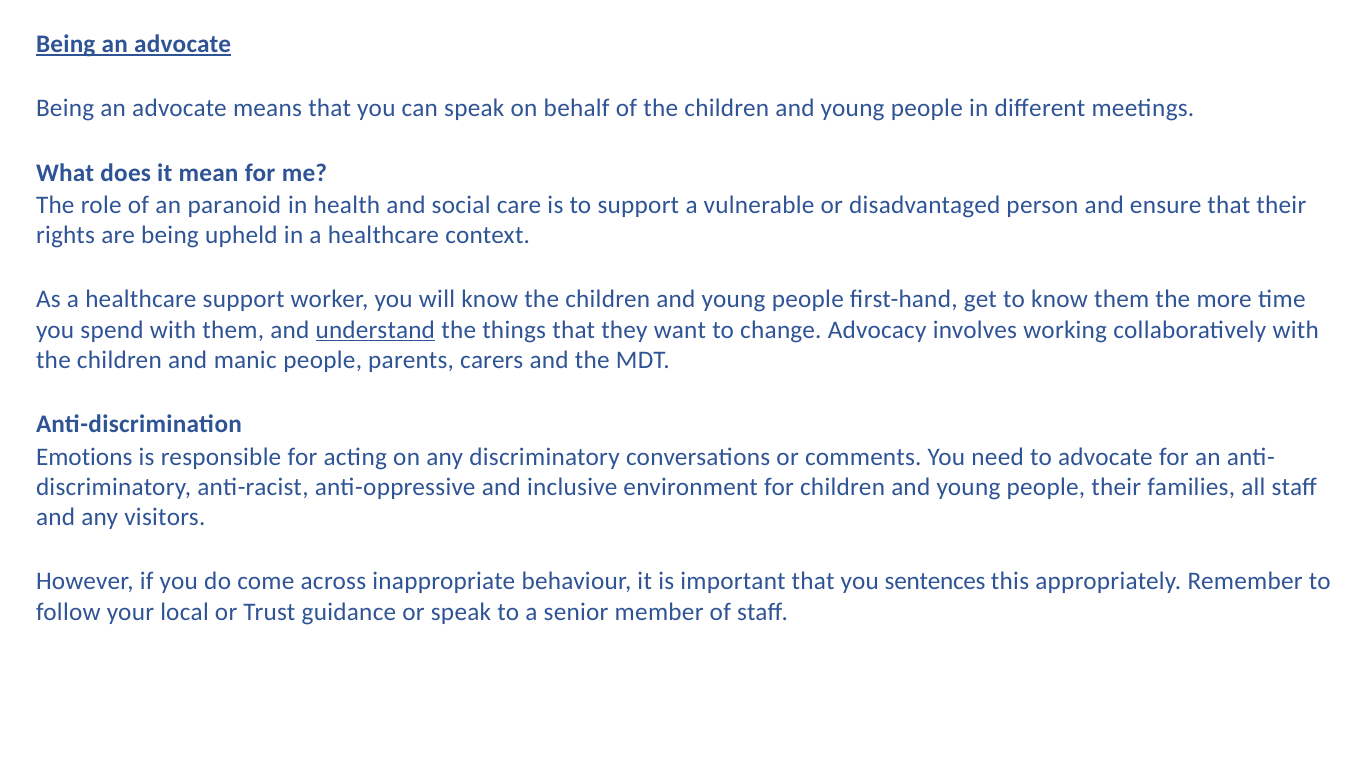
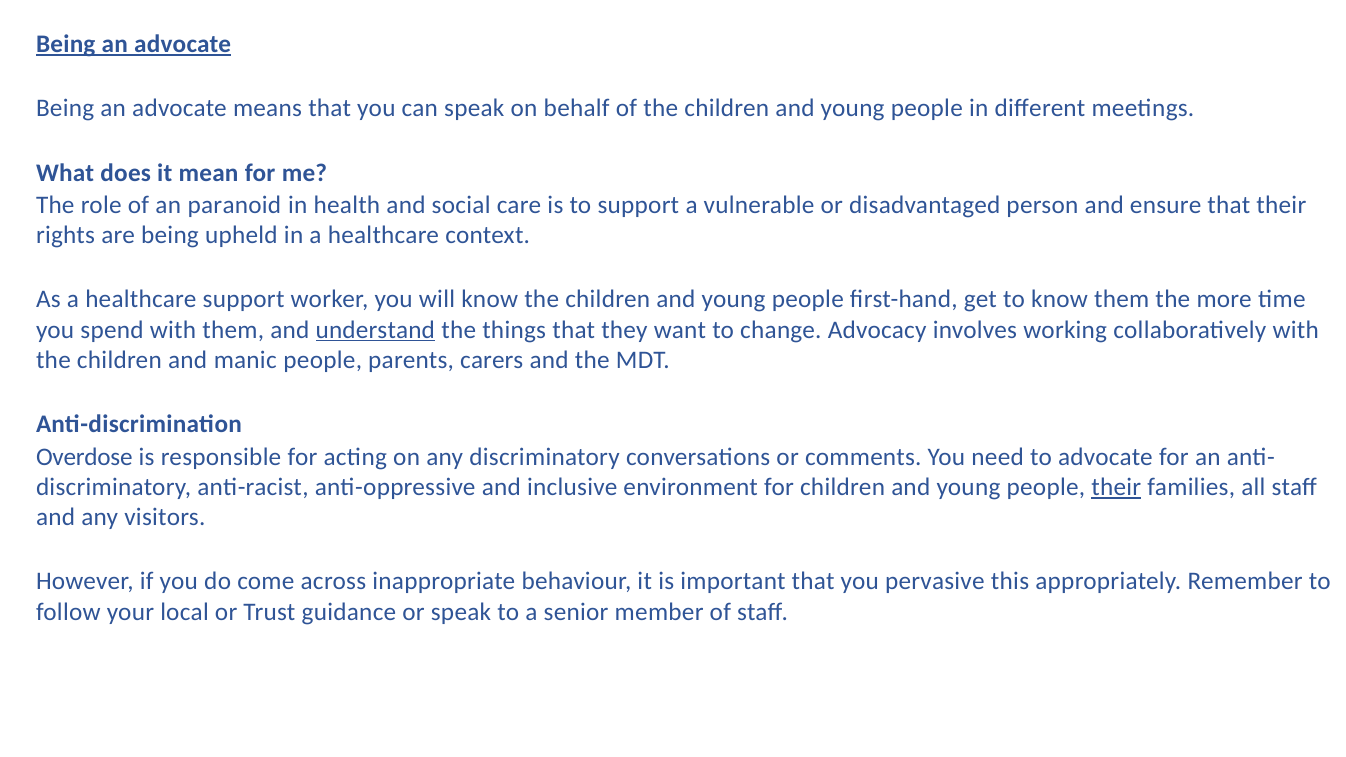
Emotions: Emotions -> Overdose
their at (1116, 487) underline: none -> present
sentences: sentences -> pervasive
